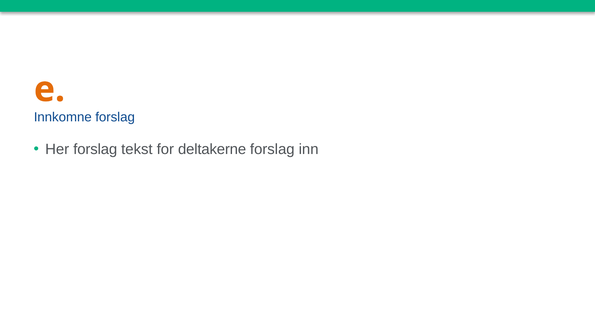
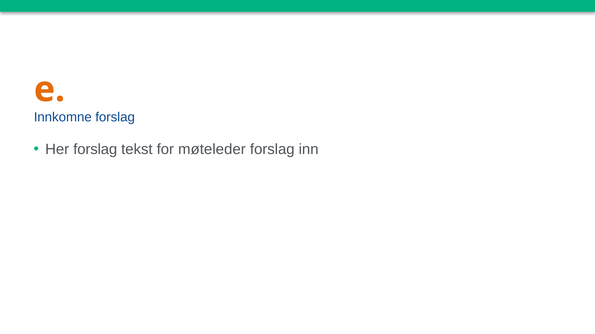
deltakerne: deltakerne -> møteleder
